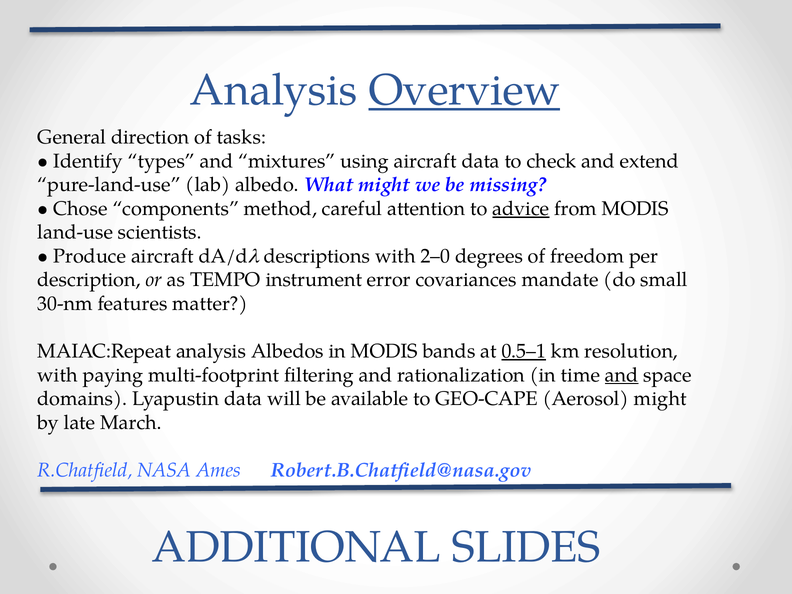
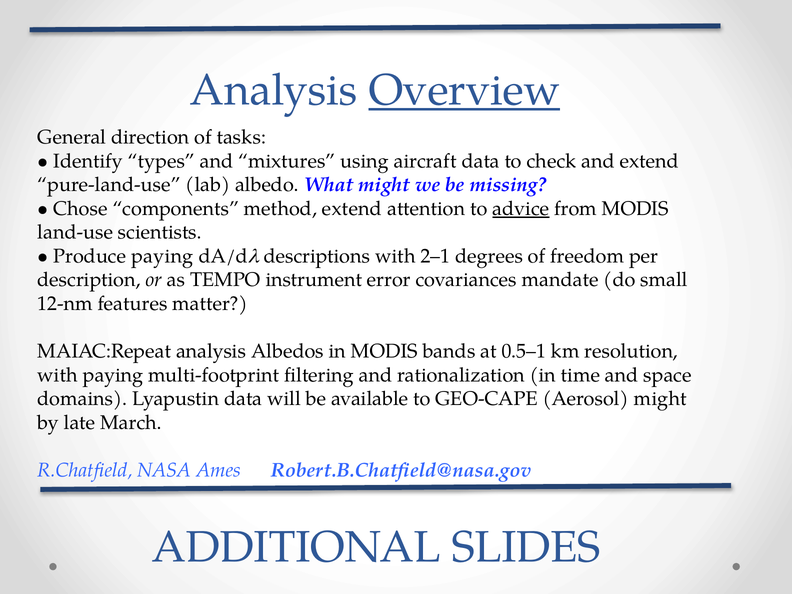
method careful: careful -> extend
Produce aircraft: aircraft -> paying
2–0: 2–0 -> 2–1
30-nm: 30-nm -> 12-nm
0.5–1 underline: present -> none
and at (622, 375) underline: present -> none
